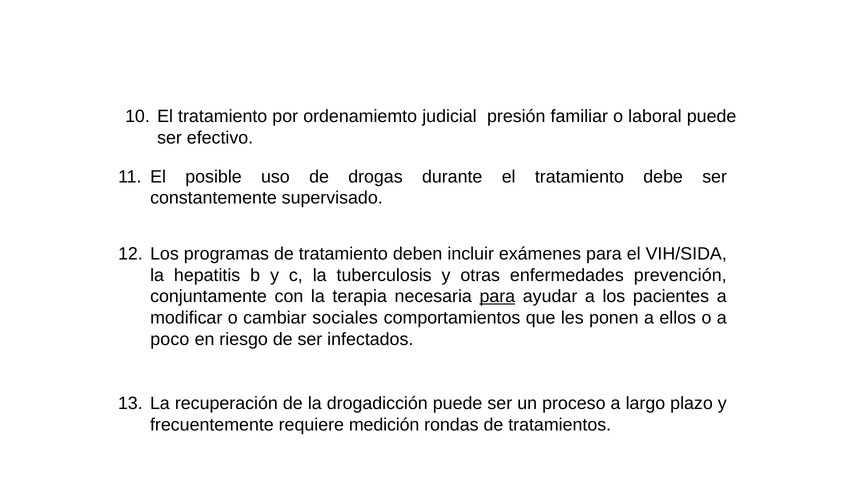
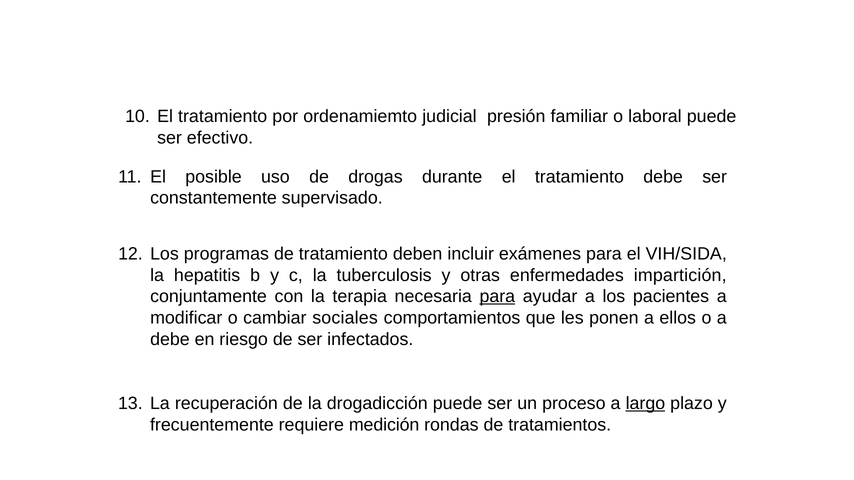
prevención: prevención -> impartición
poco at (170, 339): poco -> debe
largo underline: none -> present
